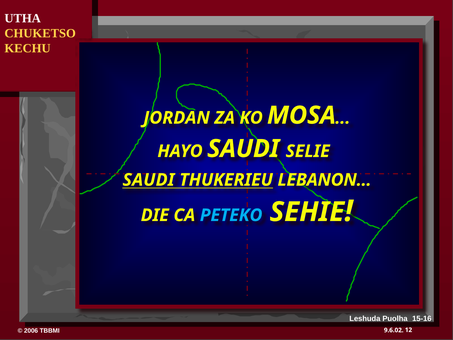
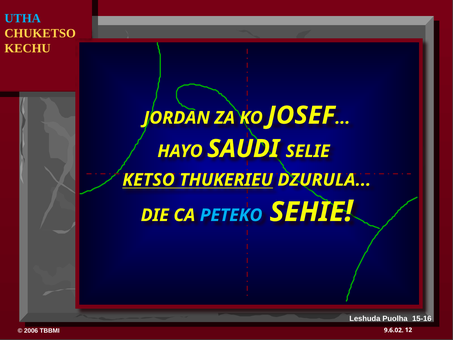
UTHA colour: white -> light blue
MOSA: MOSA -> JOSEF
SAUDI at (149, 180): SAUDI -> KETSO
LEBANON: LEBANON -> DZURULA
